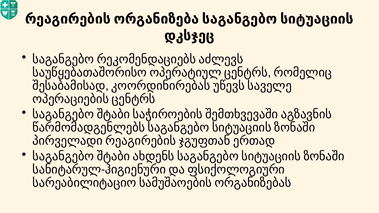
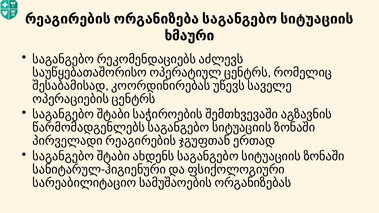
დკსჯეც: დკსჯეც -> ხმაური
